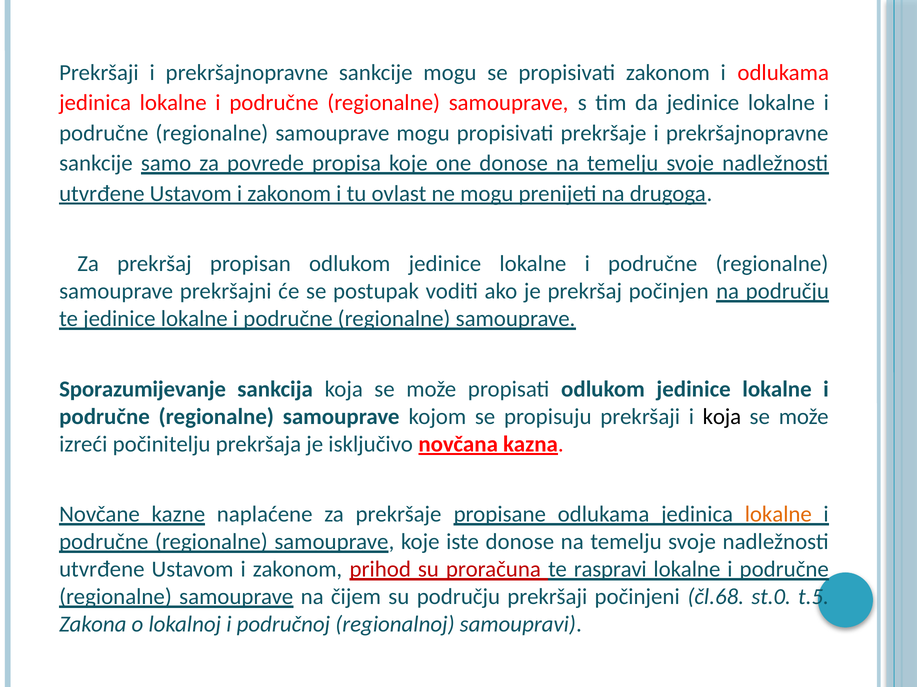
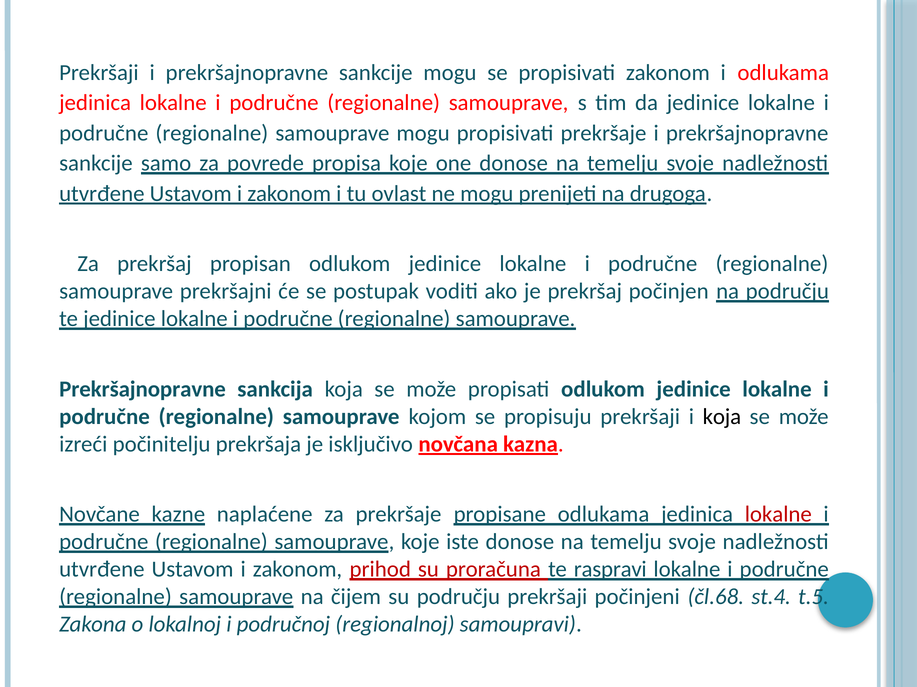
Sporazumijevanje at (143, 389): Sporazumijevanje -> Prekršajnopravne
lokalne at (778, 515) colour: orange -> red
st.0: st.0 -> st.4
